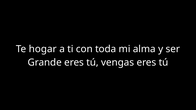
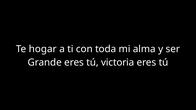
vengas: vengas -> victoria
